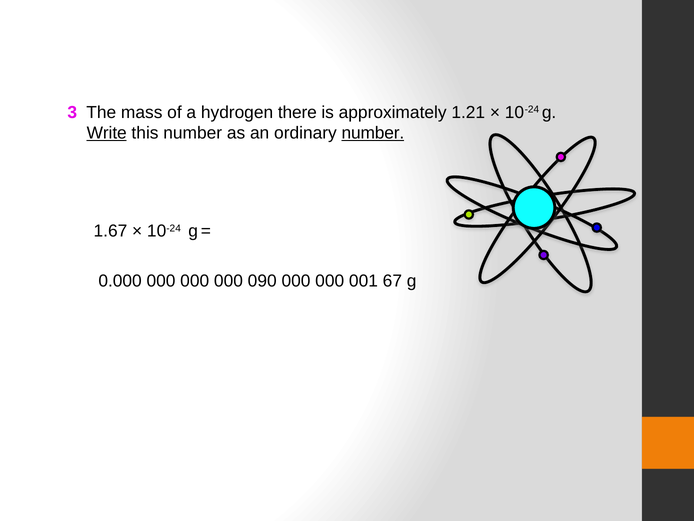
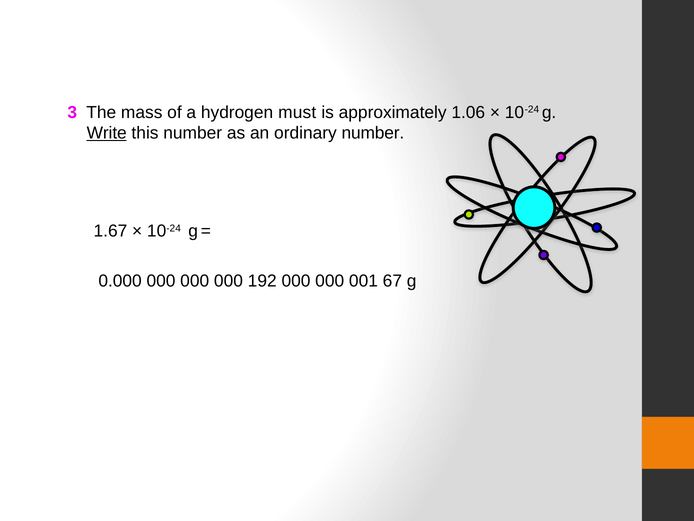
there: there -> must
1.21: 1.21 -> 1.06
number at (373, 133) underline: present -> none
090: 090 -> 192
